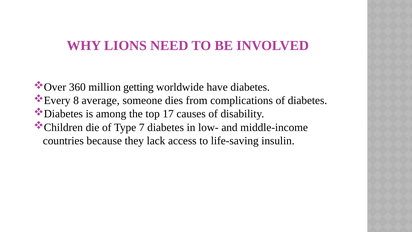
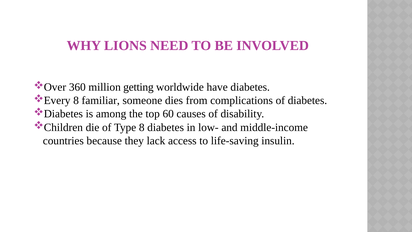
average: average -> familiar
17: 17 -> 60
Type 7: 7 -> 8
